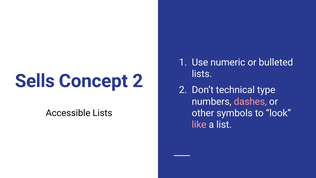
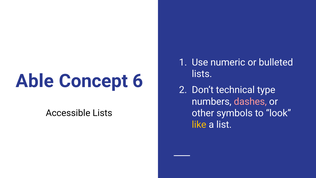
Sells: Sells -> Able
Concept 2: 2 -> 6
like colour: pink -> yellow
